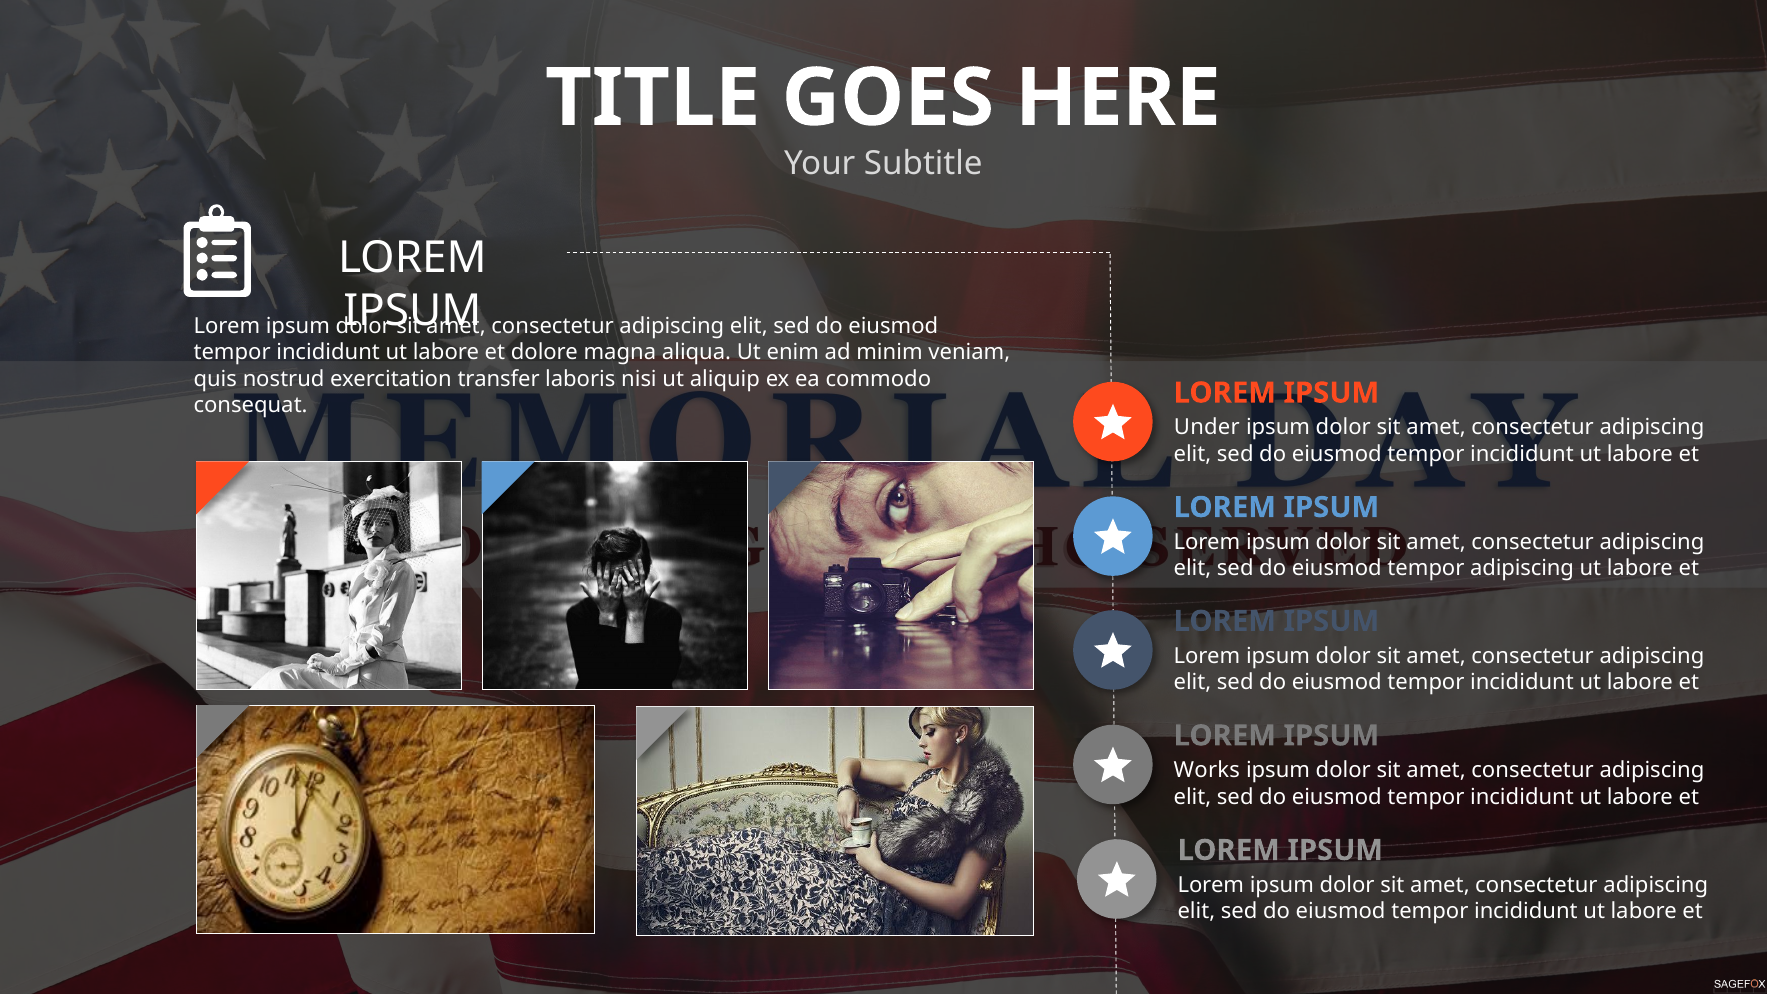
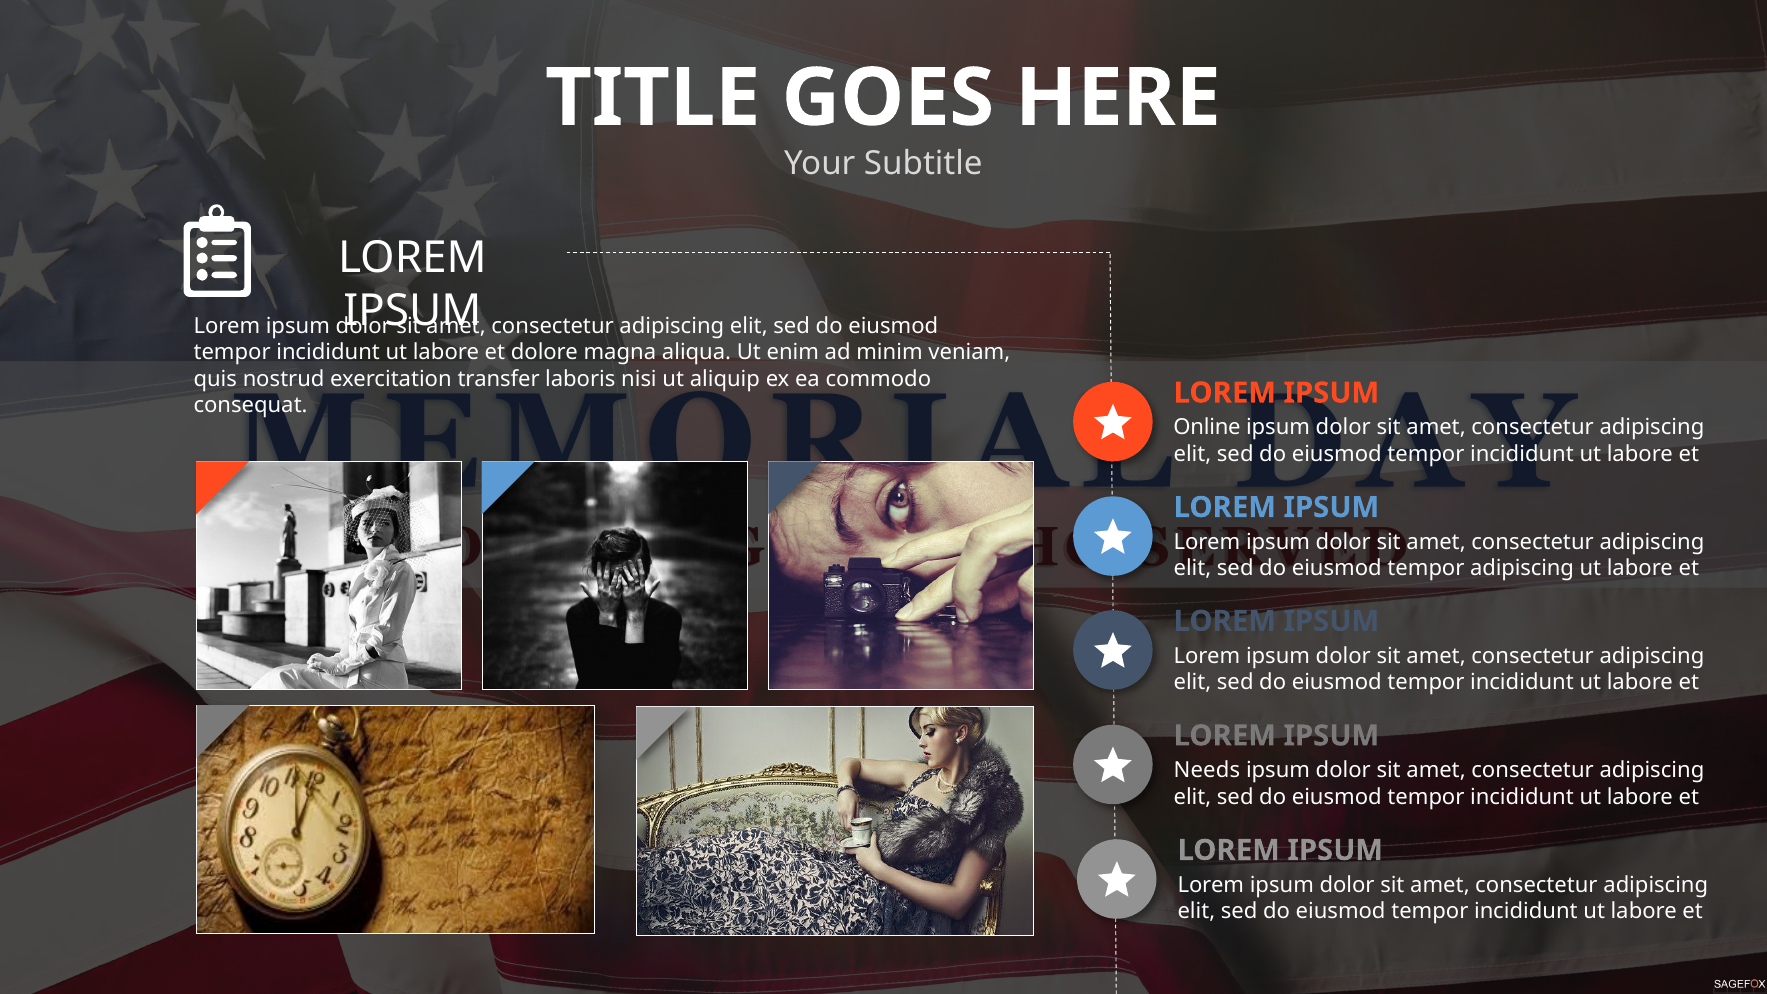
Under: Under -> Online
Works: Works -> Needs
